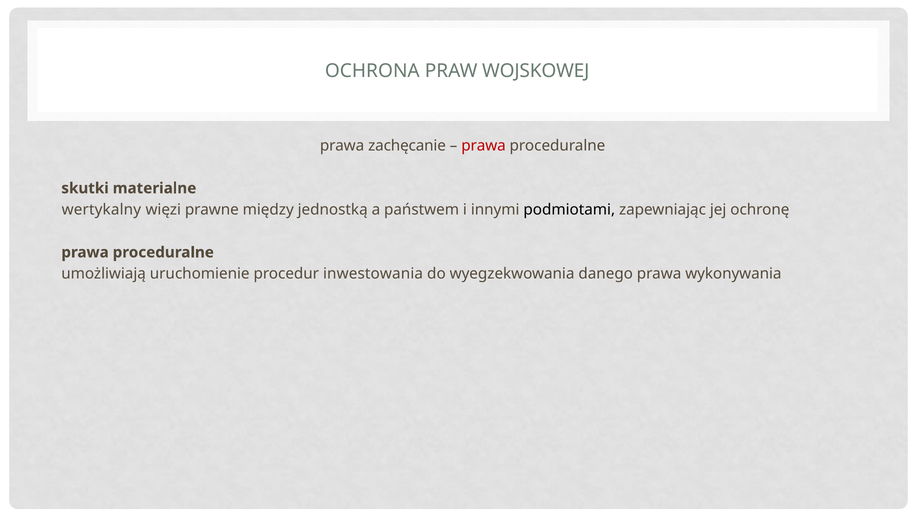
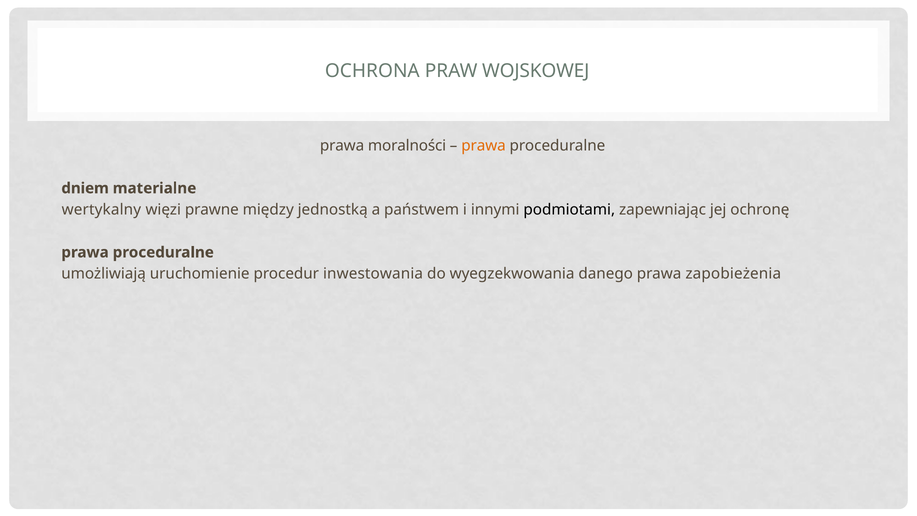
zachęcanie: zachęcanie -> moralności
prawa at (484, 145) colour: red -> orange
skutki: skutki -> dniem
wykonywania: wykonywania -> zapobieżenia
